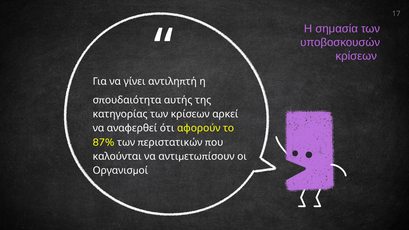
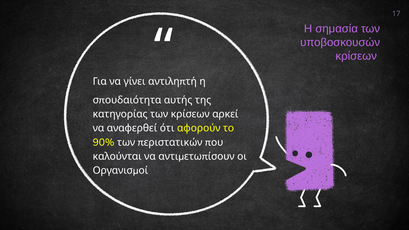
87%: 87% -> 90%
